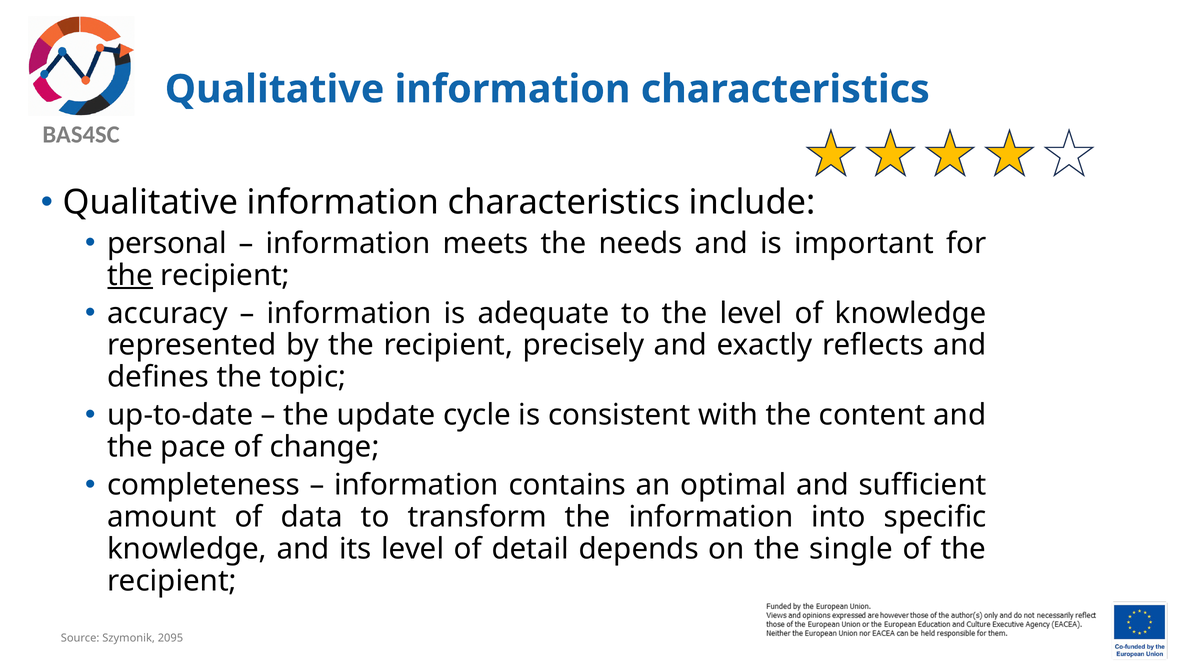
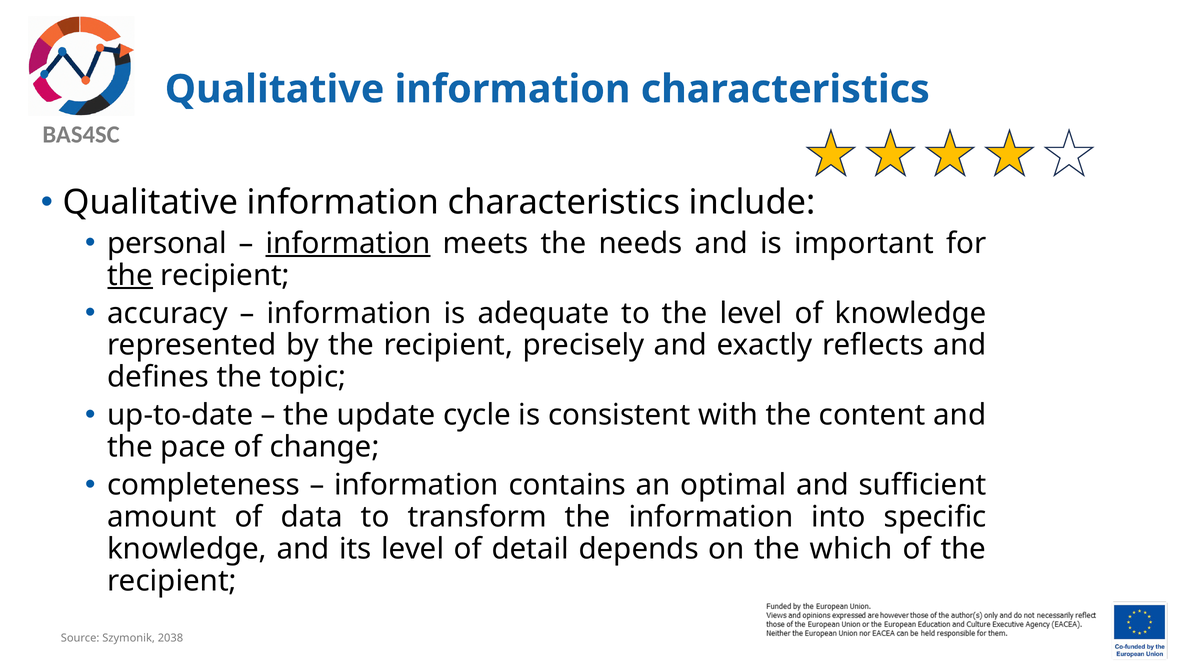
information at (348, 243) underline: none -> present
single: single -> which
2095: 2095 -> 2038
